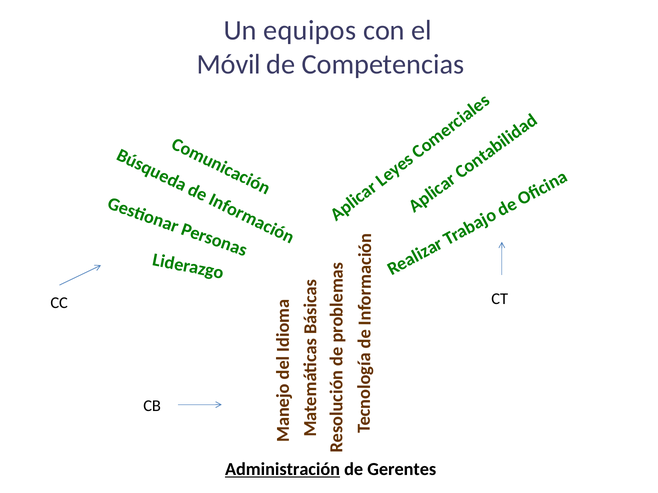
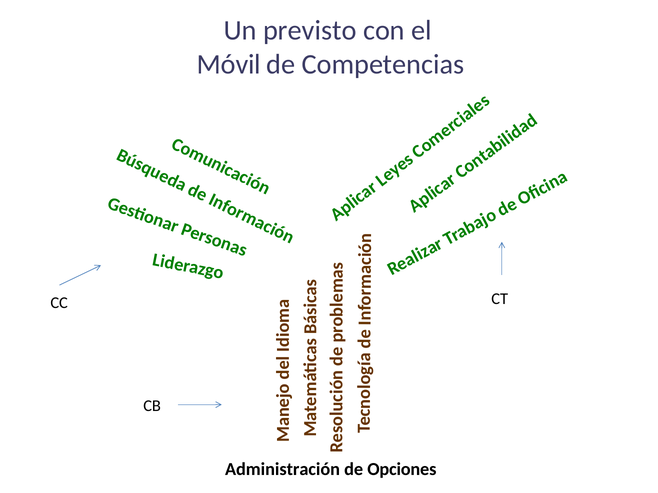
equipos: equipos -> previsto
Administración underline: present -> none
Gerentes: Gerentes -> Opciones
